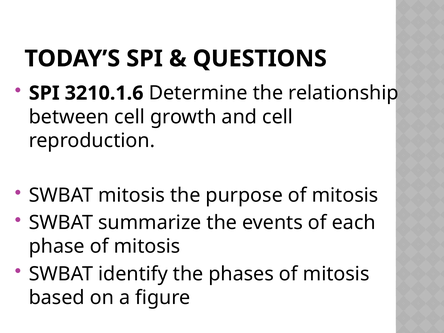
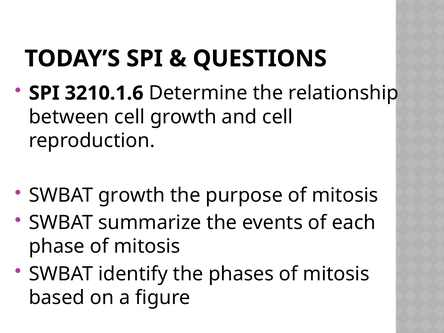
SWBAT mitosis: mitosis -> growth
